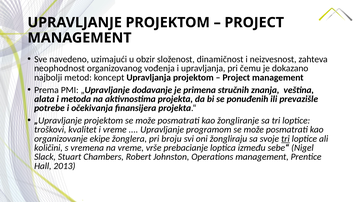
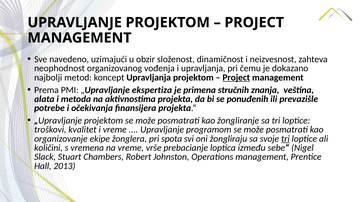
Project at (236, 78) underline: none -> present
dodavanje: dodavanje -> ekspertiza
broju: broju -> spota
